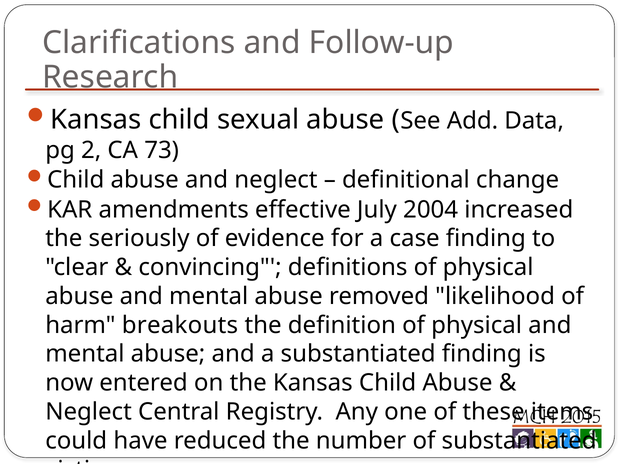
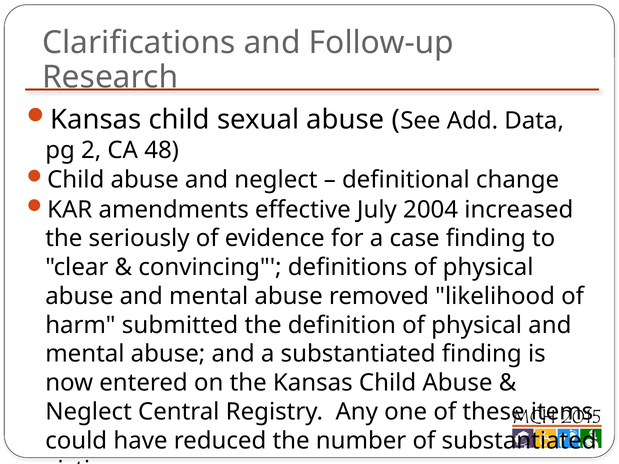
73: 73 -> 48
breakouts: breakouts -> submitted
